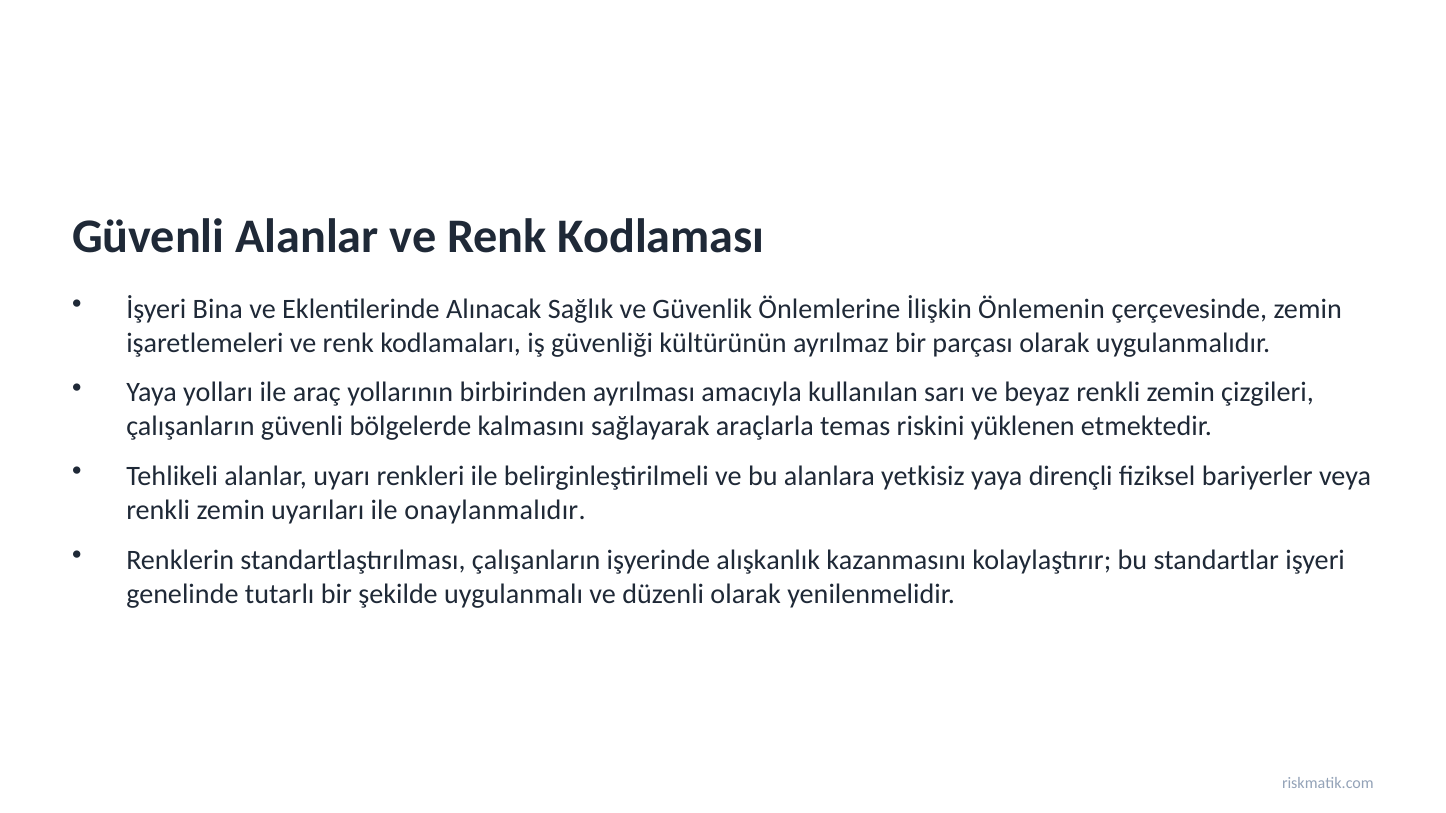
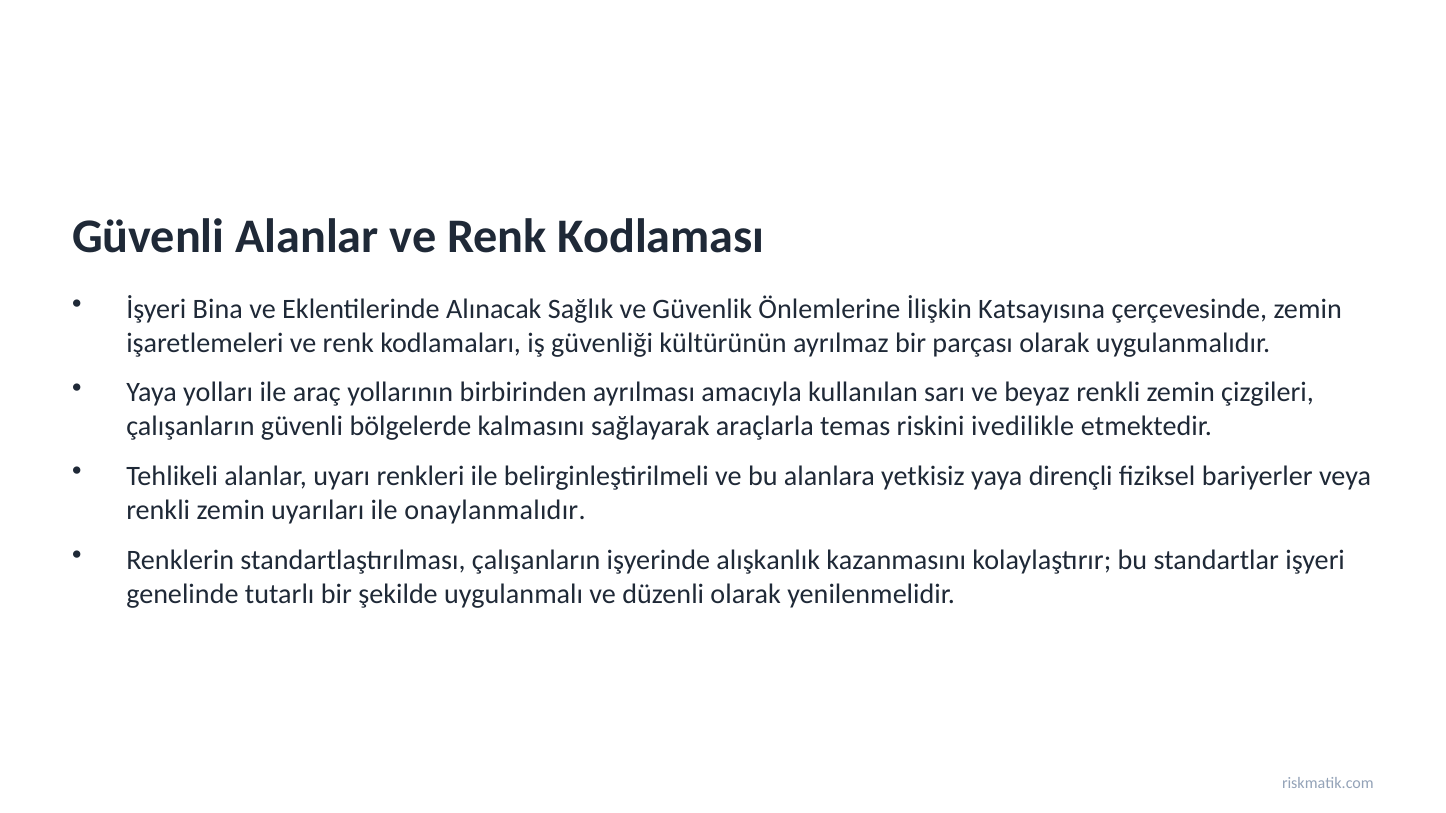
Önlemenin: Önlemenin -> Katsayısına
yüklenen: yüklenen -> ivedilikle
